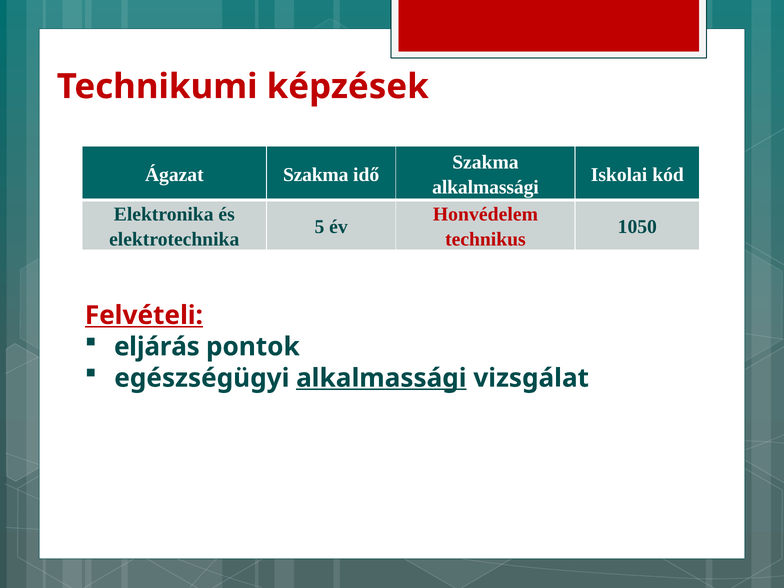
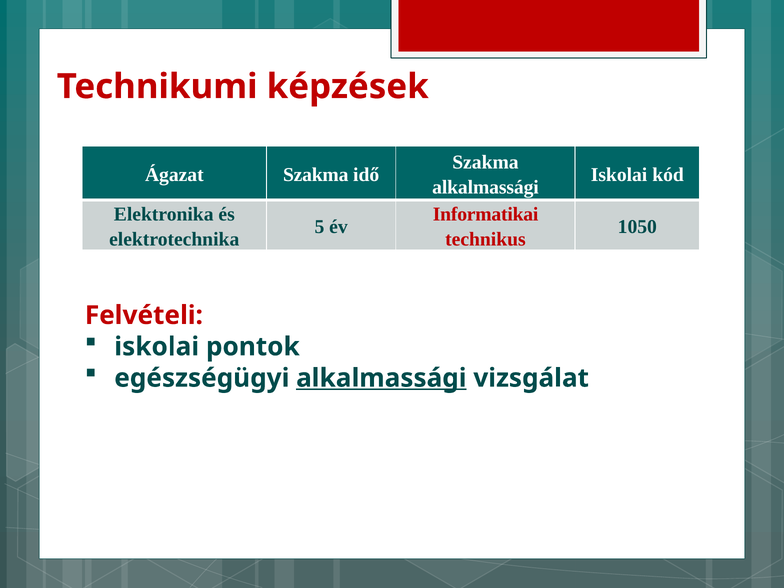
Honvédelem: Honvédelem -> Informatikai
Felvételi underline: present -> none
eljárás at (157, 347): eljárás -> iskolai
